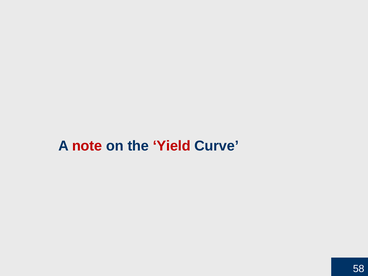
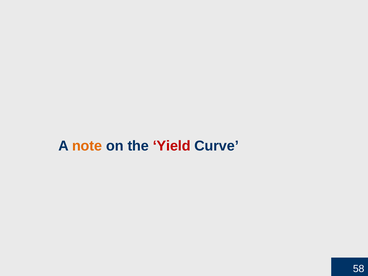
note colour: red -> orange
